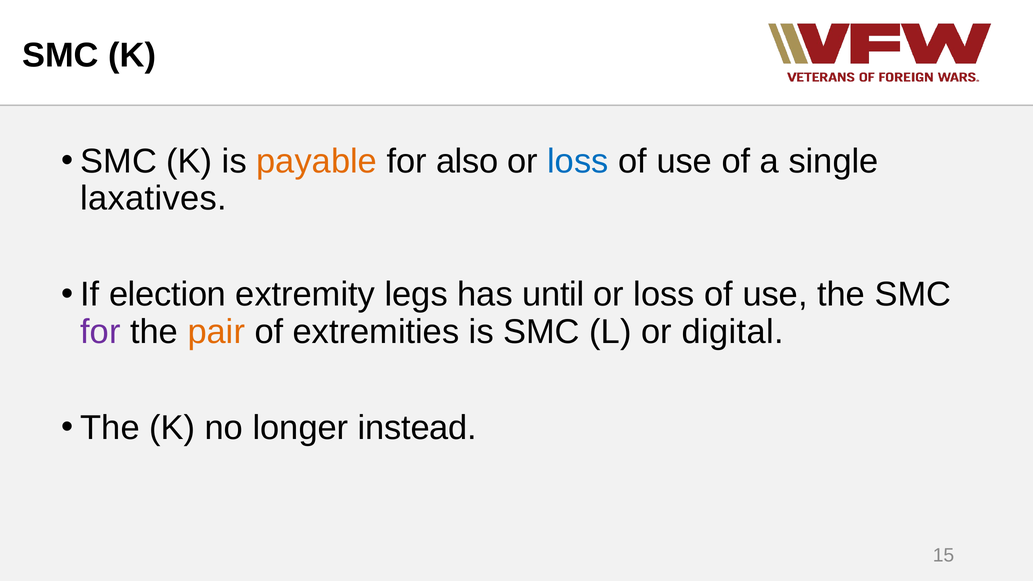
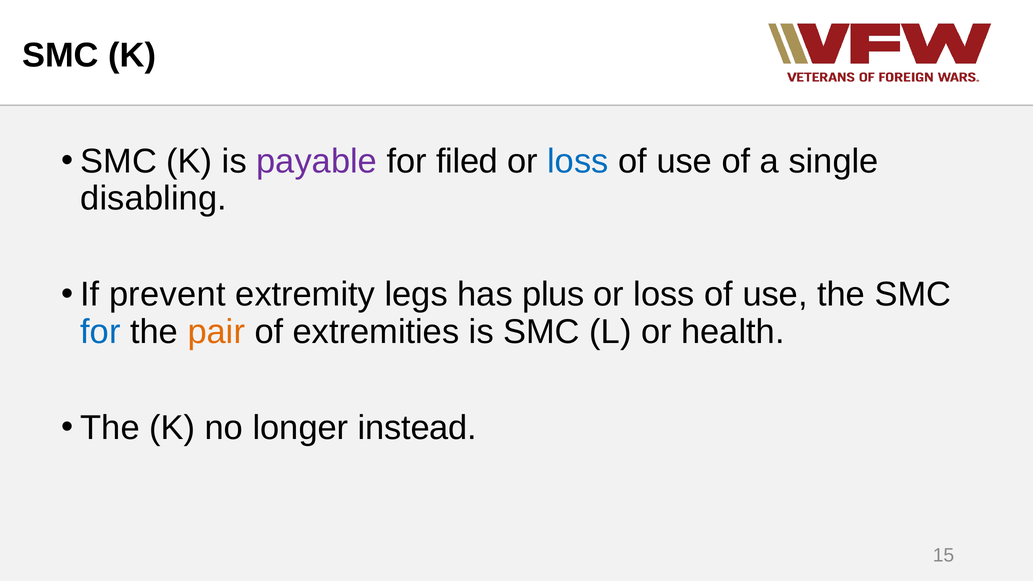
payable colour: orange -> purple
also: also -> filed
laxatives: laxatives -> disabling
election: election -> prevent
until: until -> plus
for at (100, 332) colour: purple -> blue
digital: digital -> health
